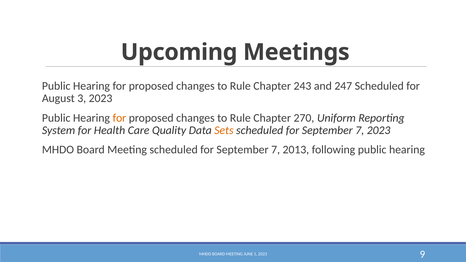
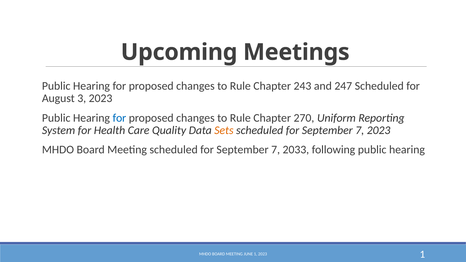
for at (119, 118) colour: orange -> blue
2013: 2013 -> 2033
2023 9: 9 -> 1
